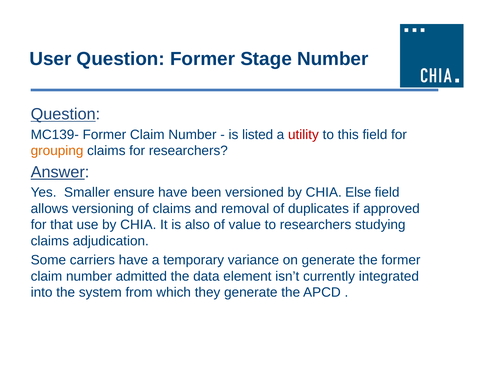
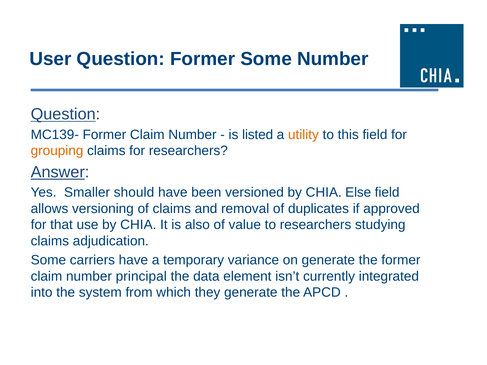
Former Stage: Stage -> Some
utility colour: red -> orange
ensure: ensure -> should
admitted: admitted -> principal
